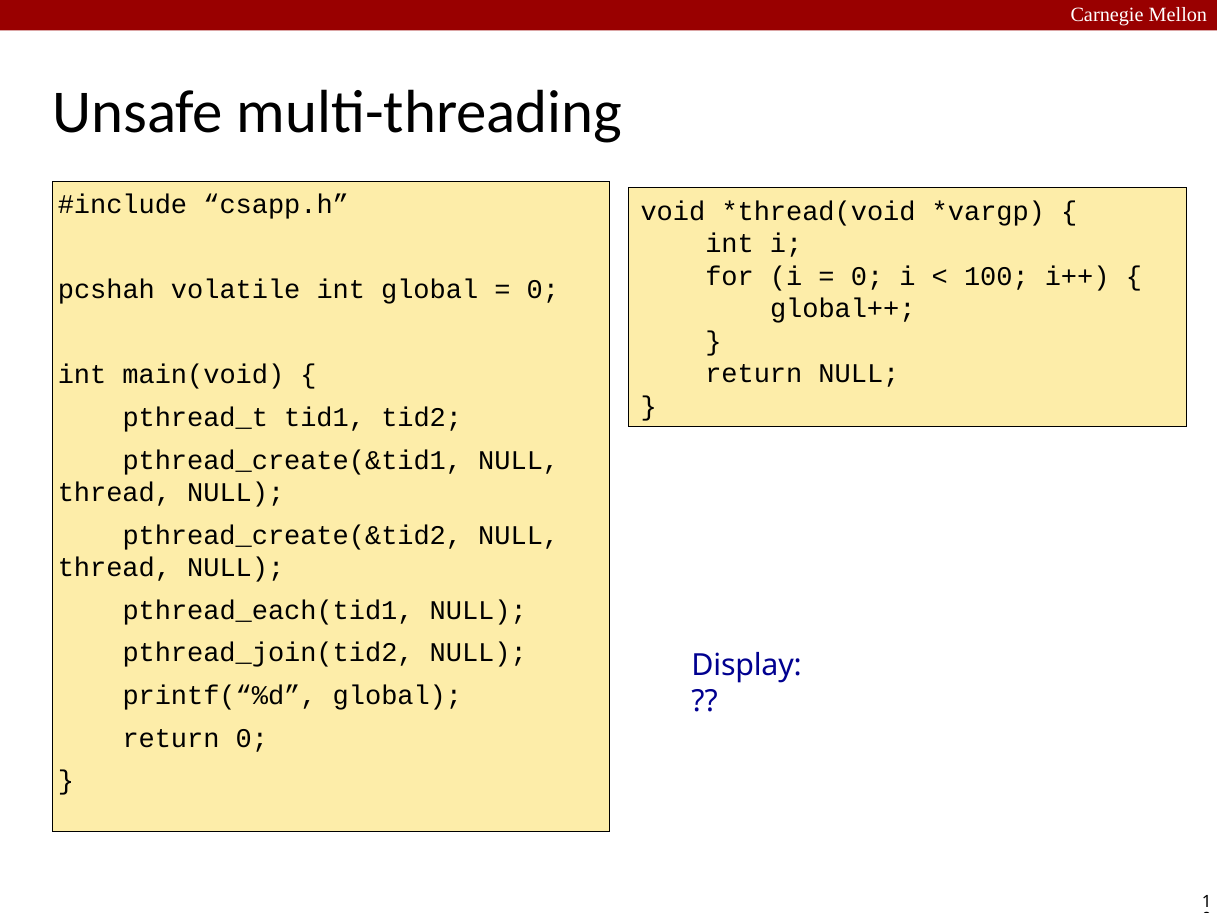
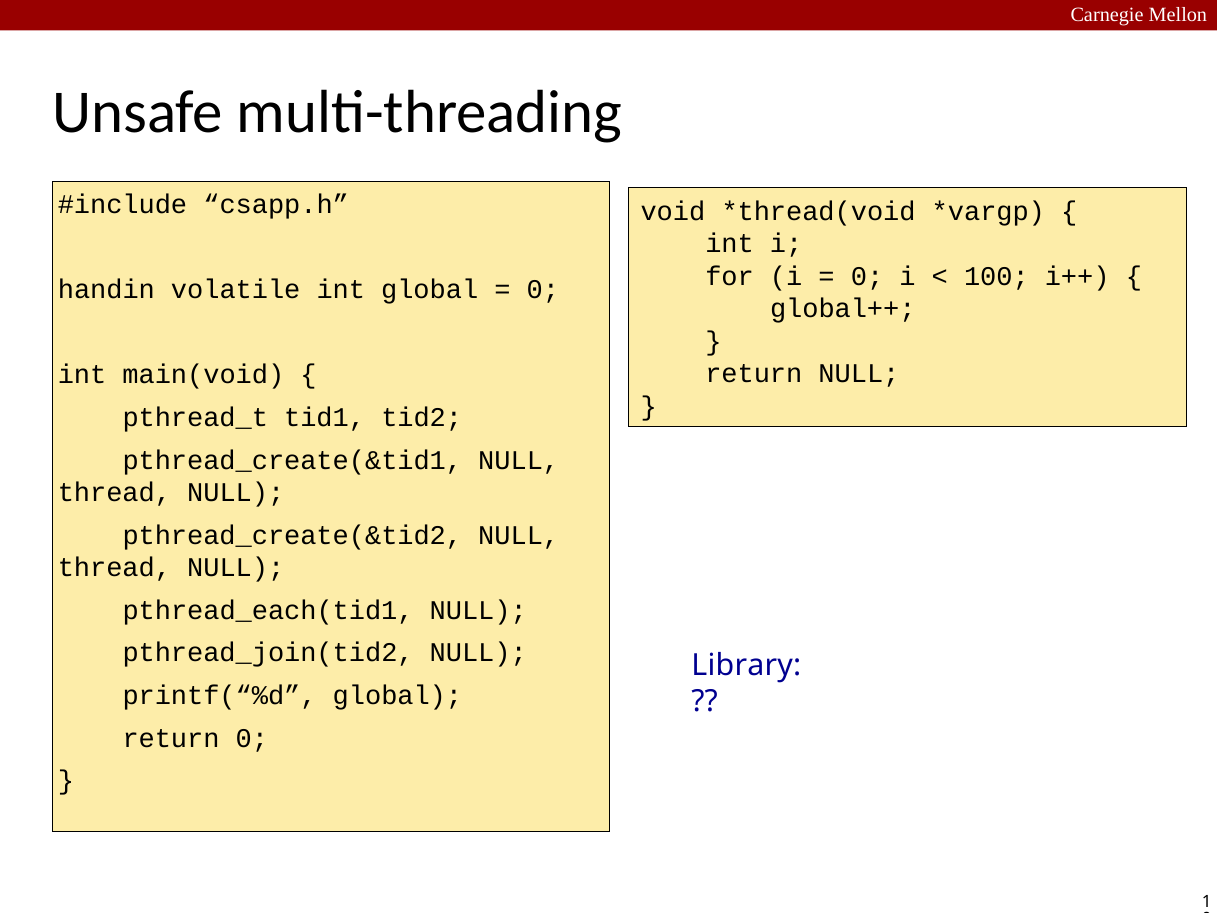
pcshah: pcshah -> handin
Display: Display -> Library
